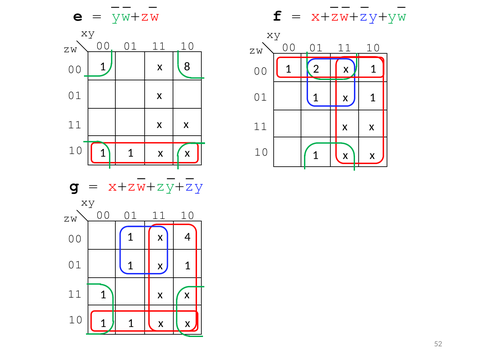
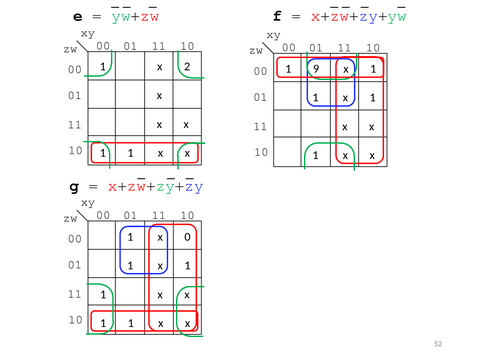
8: 8 -> 2
2: 2 -> 9
4: 4 -> 0
